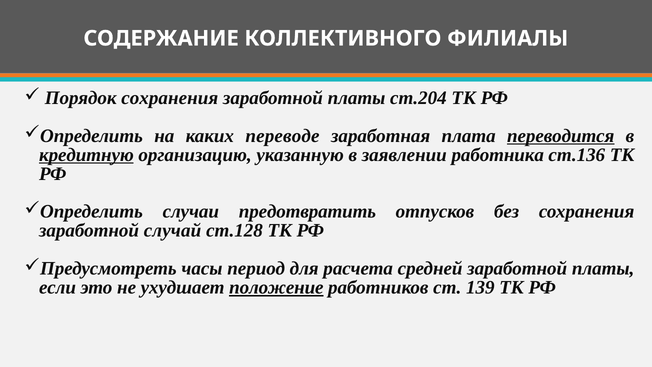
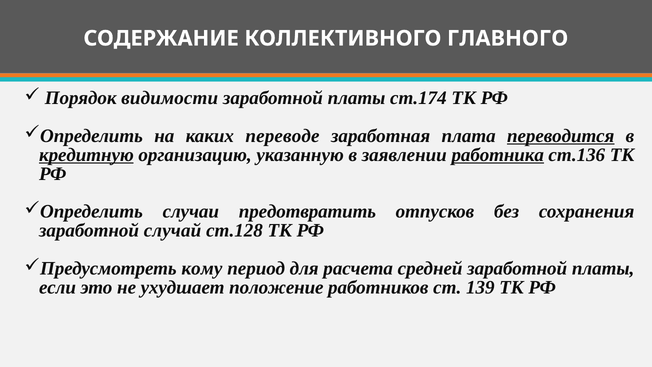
ФИЛИАЛЫ: ФИЛИАЛЫ -> ГЛАВНОГО
Порядок сохранения: сохранения -> видимости
ст.204: ст.204 -> ст.174
работника underline: none -> present
часы: часы -> кому
положение underline: present -> none
